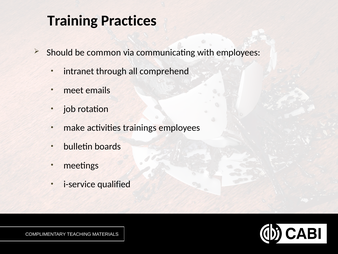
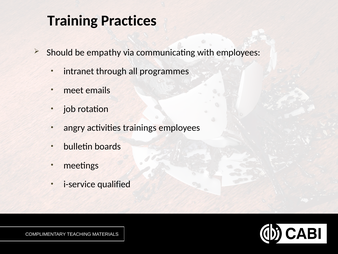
common: common -> empathy
comprehend: comprehend -> programmes
make: make -> angry
